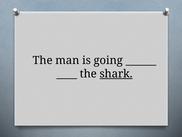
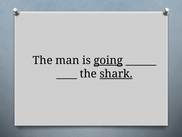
going underline: none -> present
